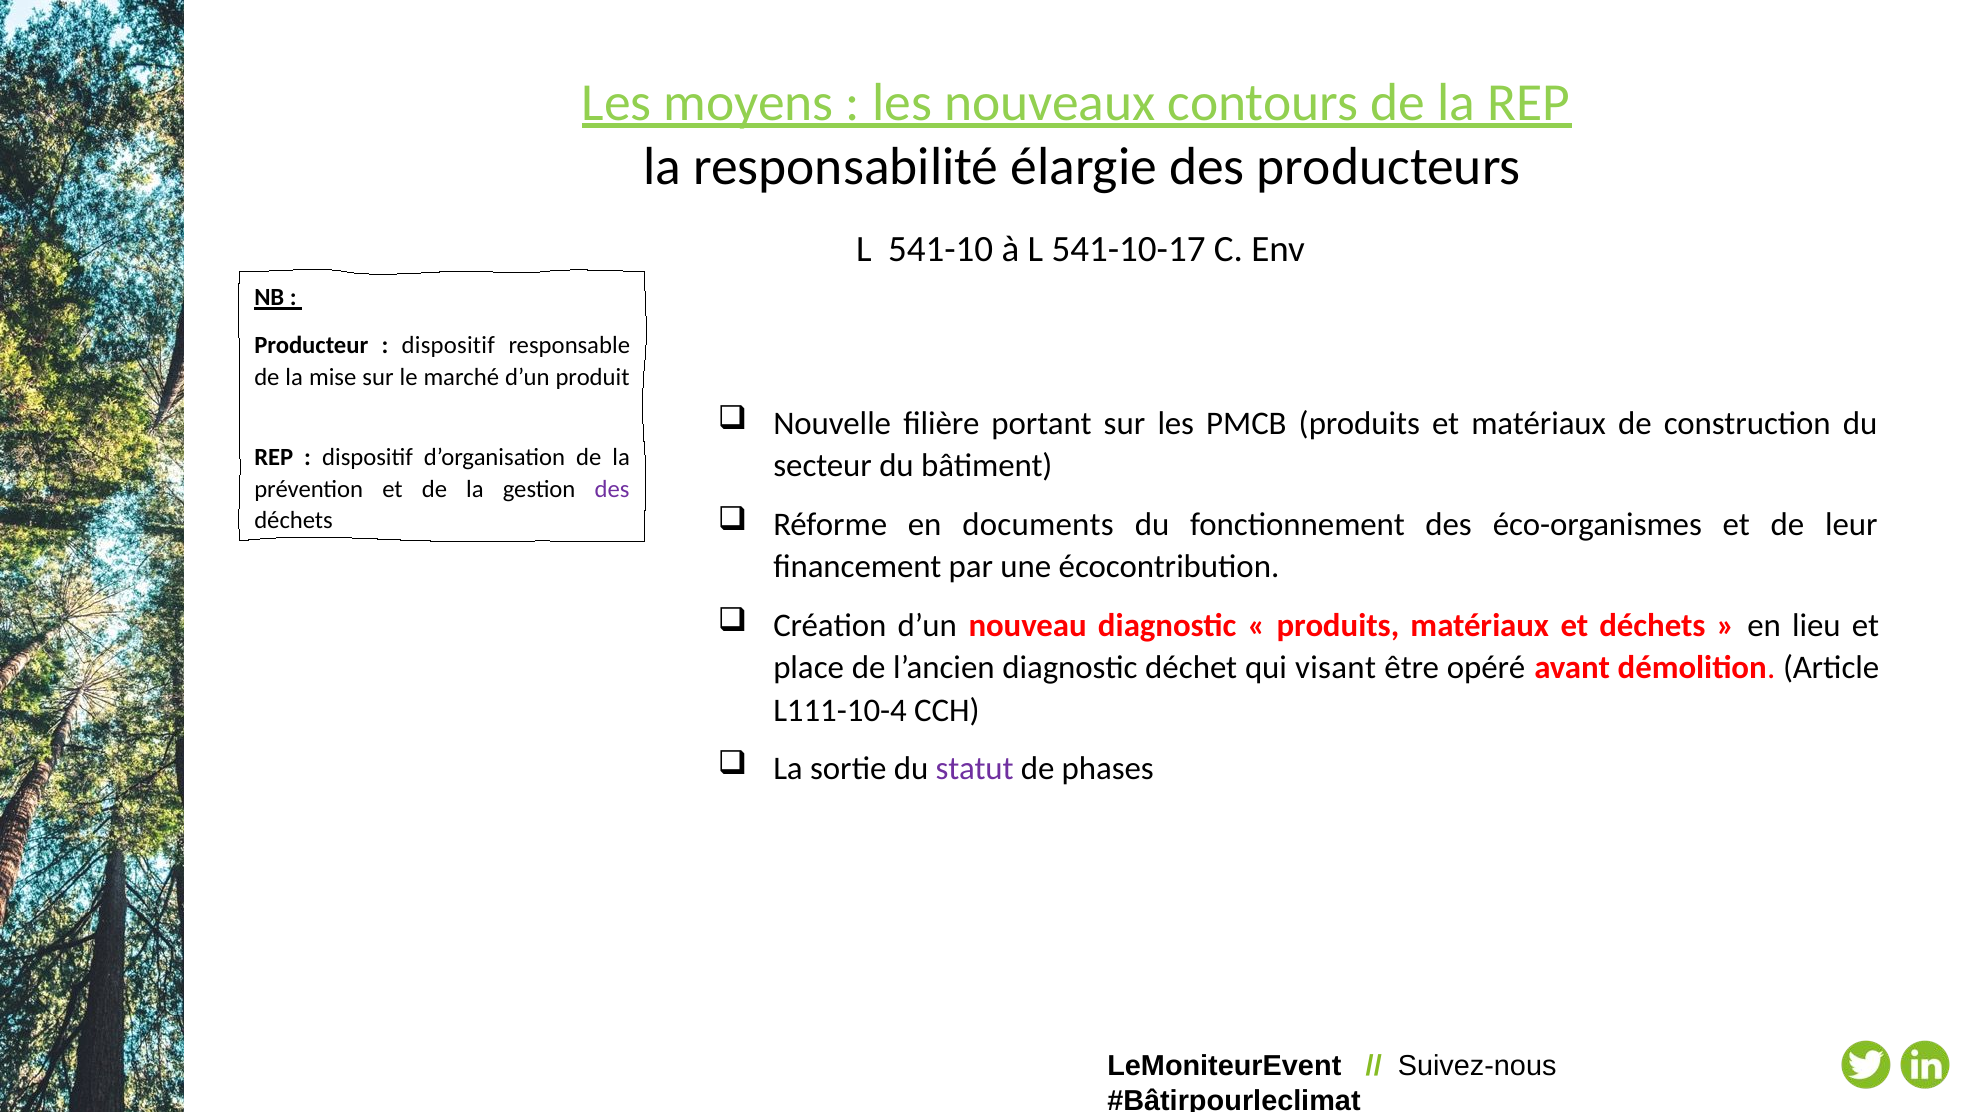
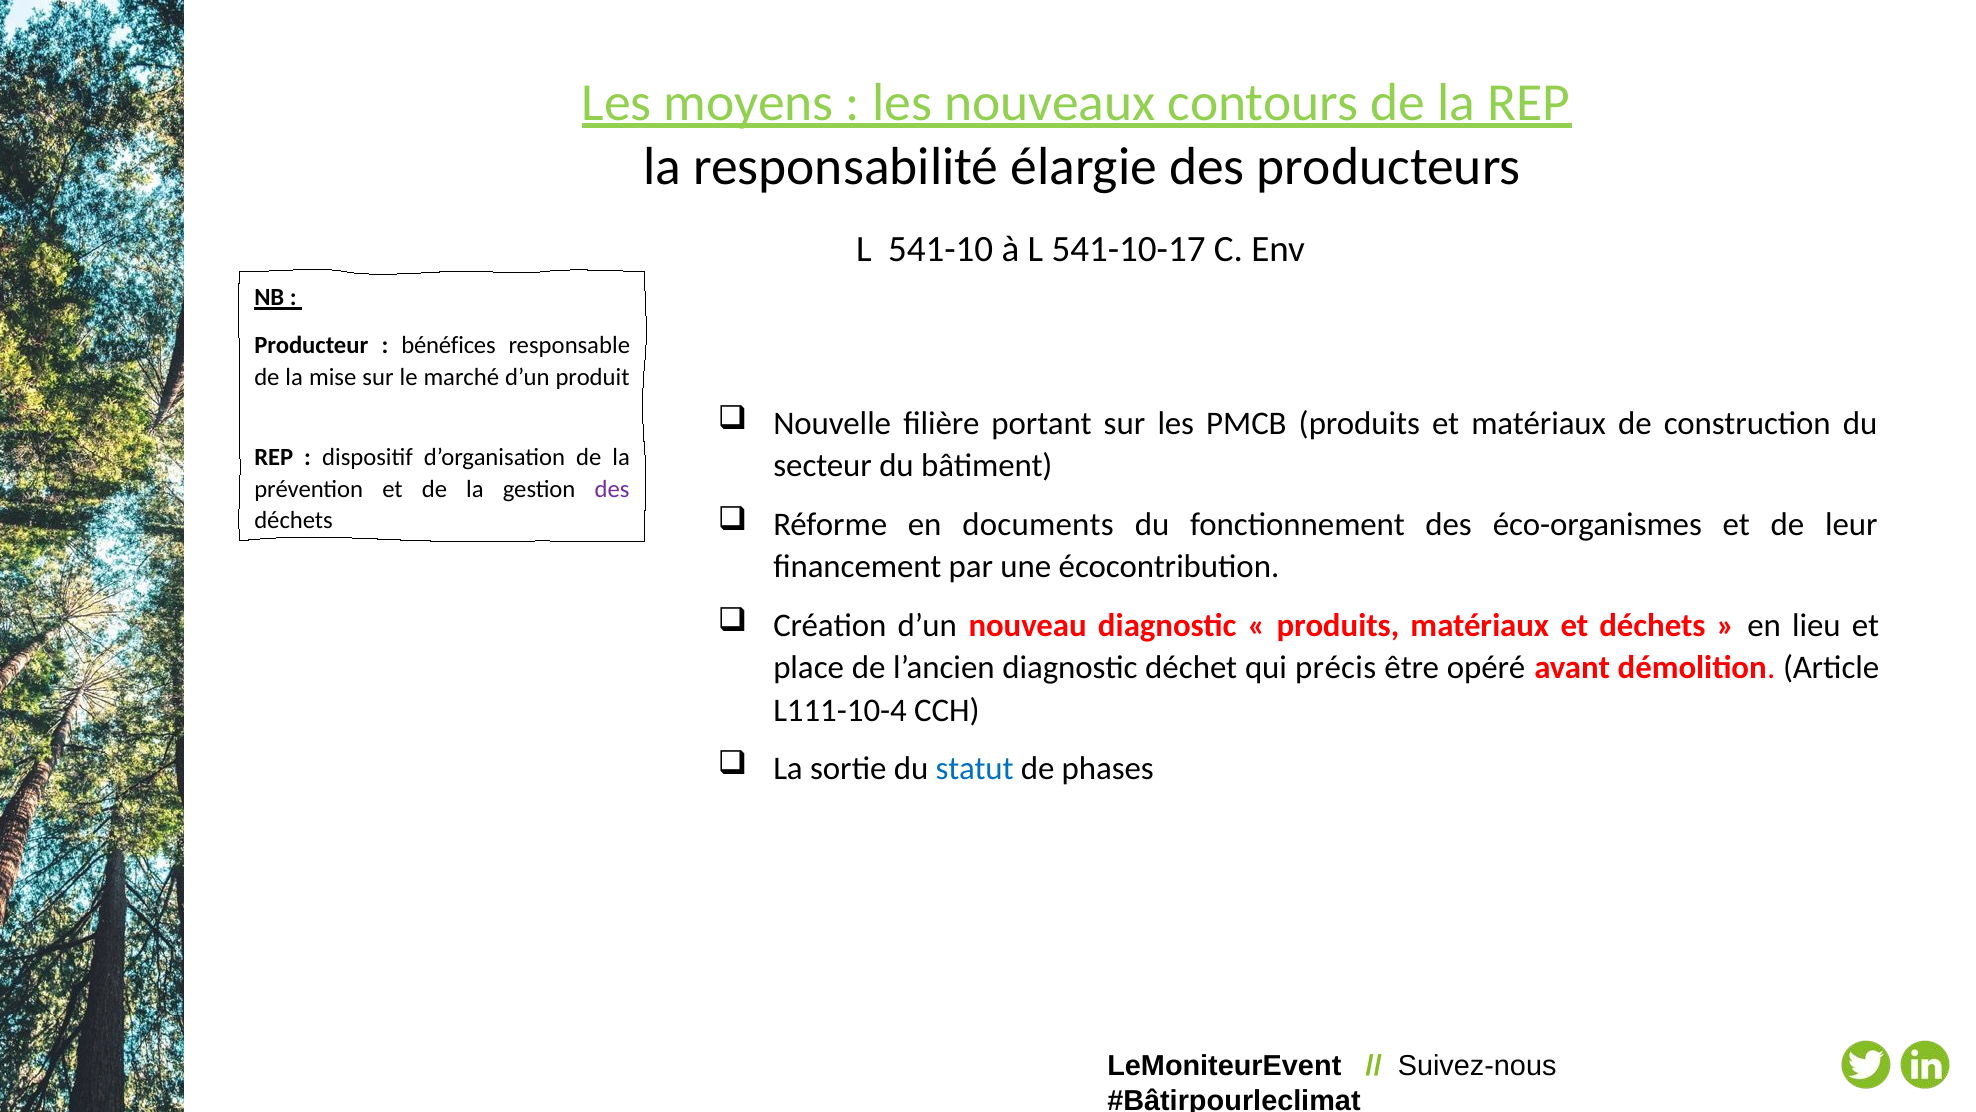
dispositif at (448, 345): dispositif -> bénéfices
visant: visant -> précis
statut colour: purple -> blue
